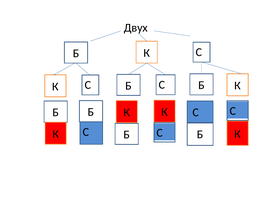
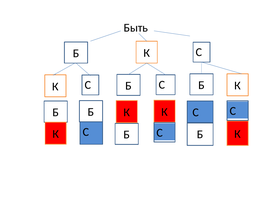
Двух: Двух -> Быть
